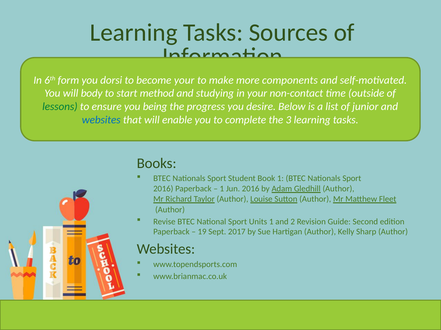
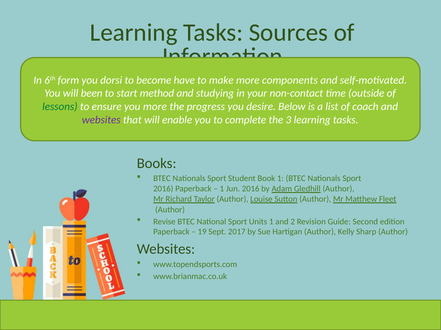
become your: your -> have
body: body -> been
you being: being -> more
junior: junior -> coach
websites at (101, 120) colour: blue -> purple
